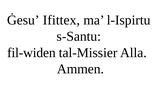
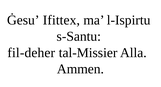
fil-widen: fil-widen -> fil-deher
